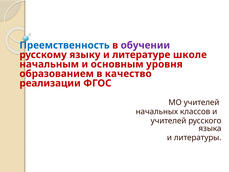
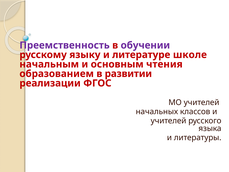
Преемственность colour: blue -> purple
уровня: уровня -> чтения
качество: качество -> развитии
